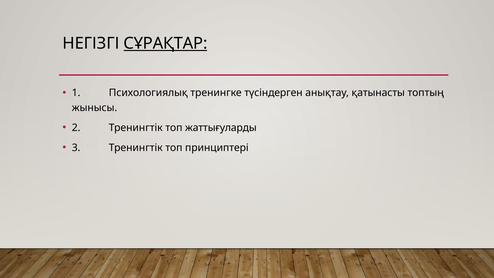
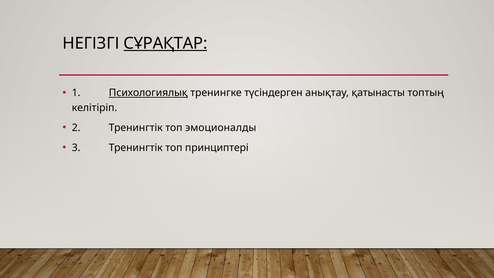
Психологиялық underline: none -> present
жынысы: жынысы -> келітіріп
жаттығуларды: жаттығуларды -> эмоционалды
